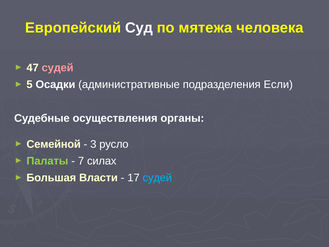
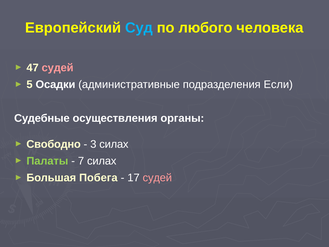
Суд colour: white -> light blue
мятежа: мятежа -> любого
Семейной: Семейной -> Свободно
3 русло: русло -> силах
Власти: Власти -> Побега
судей at (157, 178) colour: light blue -> pink
